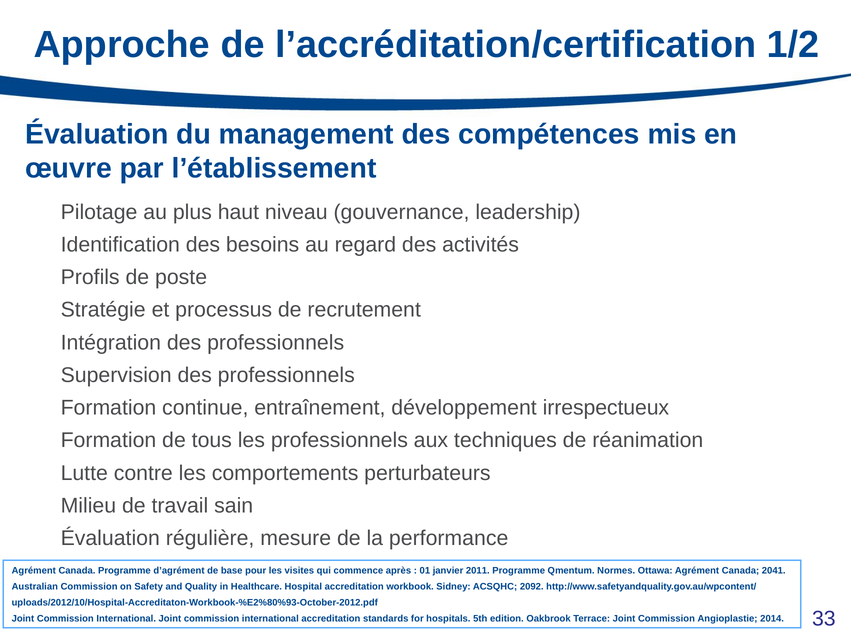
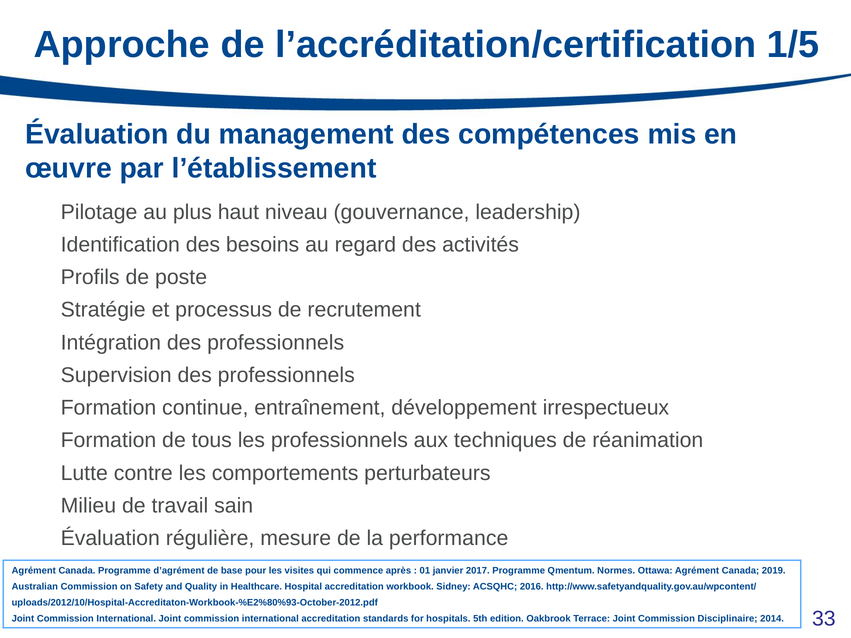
1/2: 1/2 -> 1/5
2011: 2011 -> 2017
2041: 2041 -> 2019
2092: 2092 -> 2016
Angioplastie: Angioplastie -> Disciplinaire
